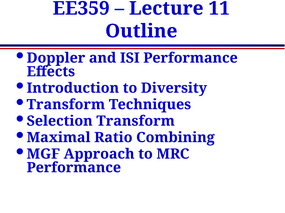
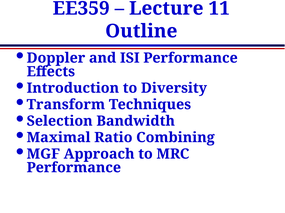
Selection Transform: Transform -> Bandwidth
